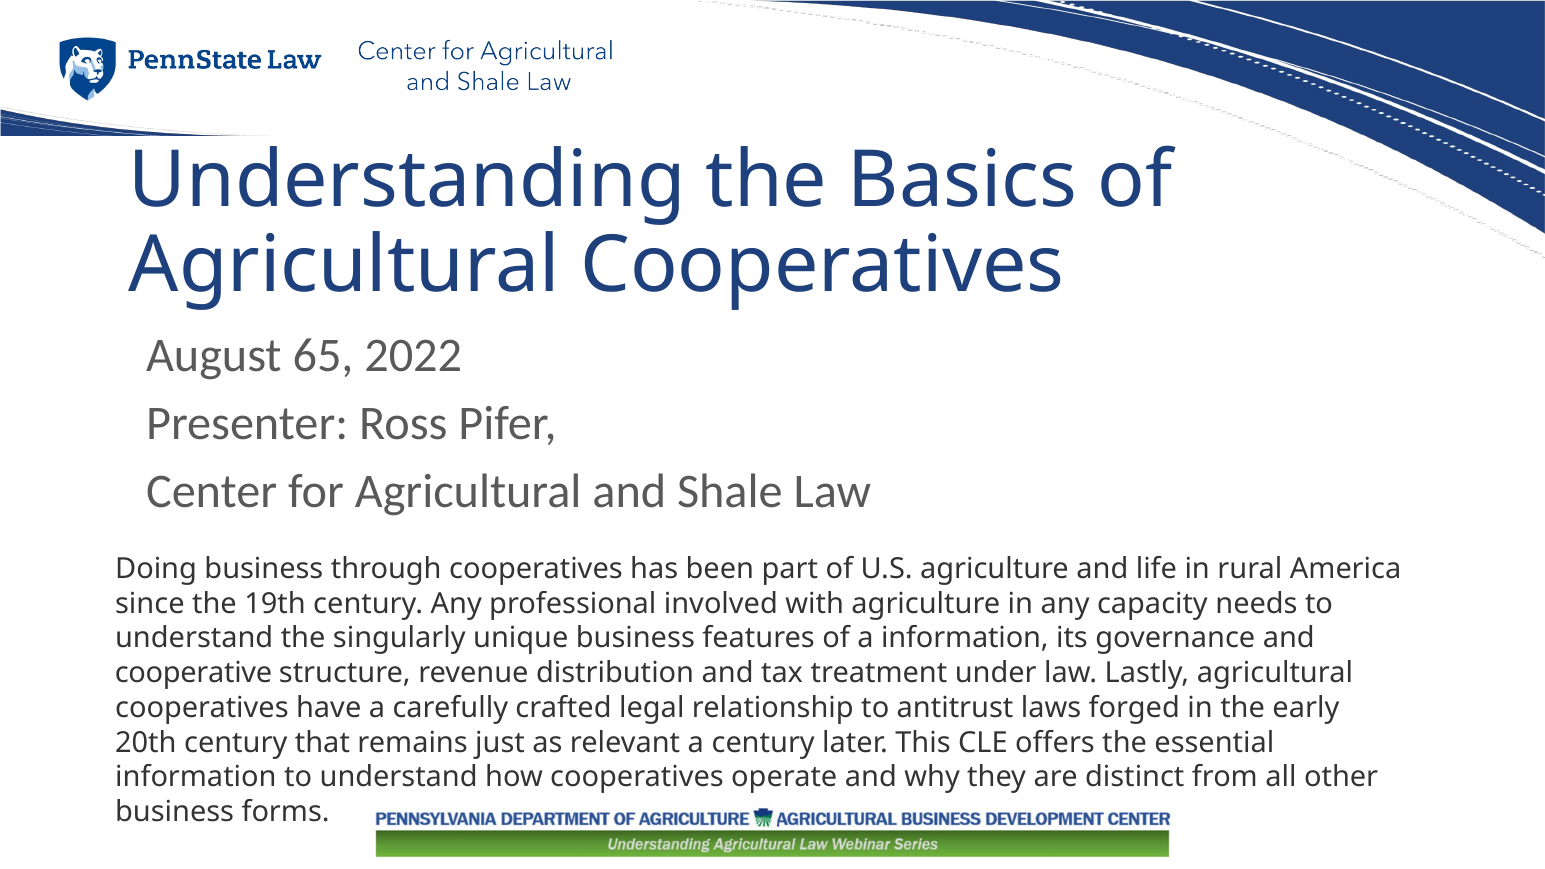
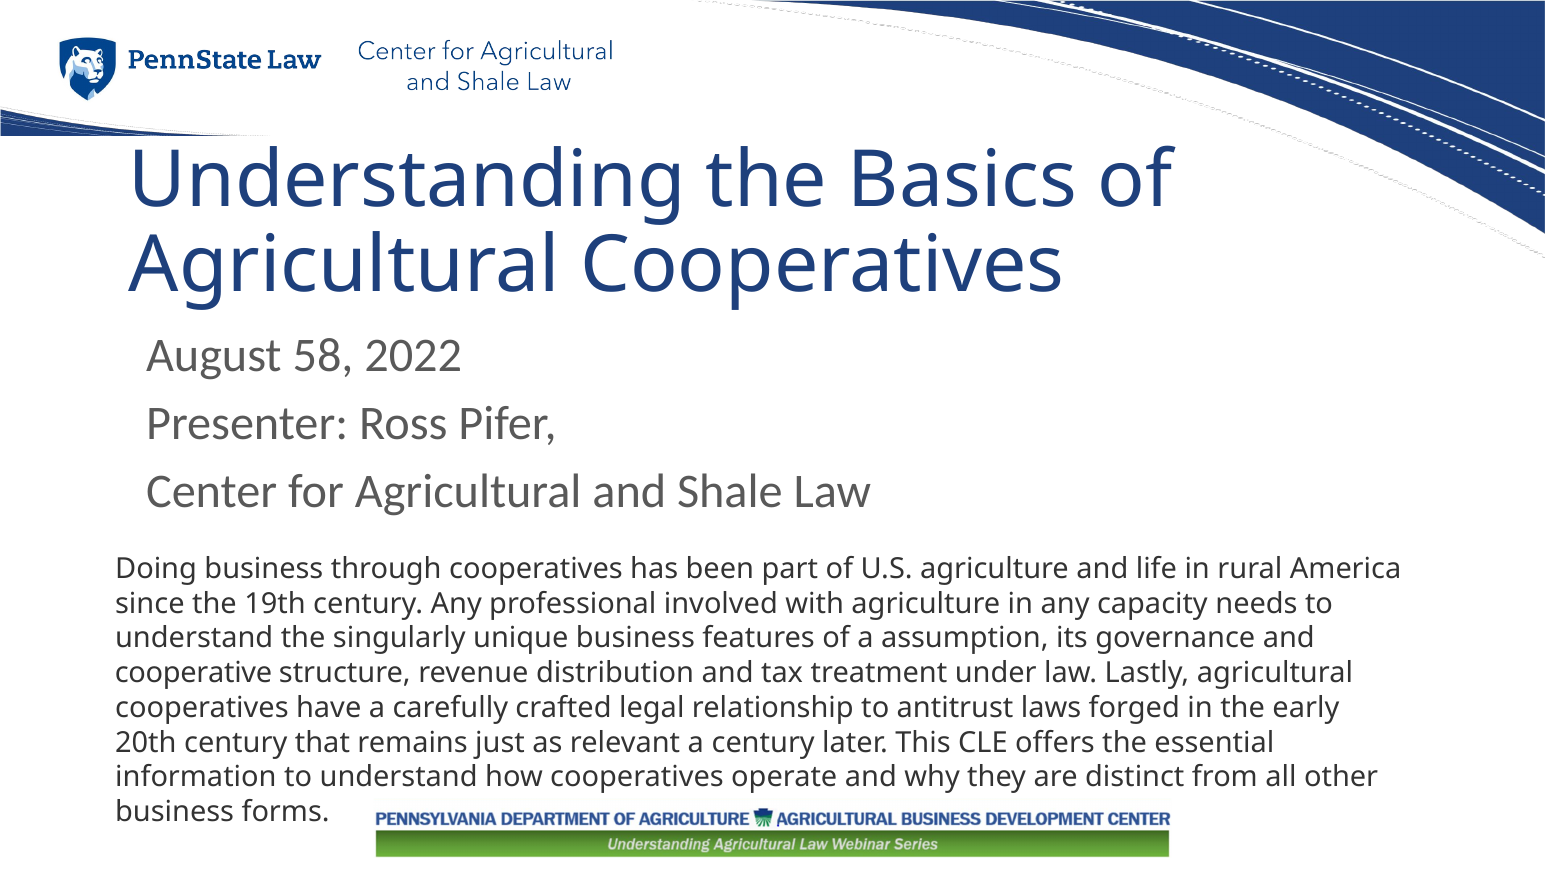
65: 65 -> 58
a information: information -> assumption
